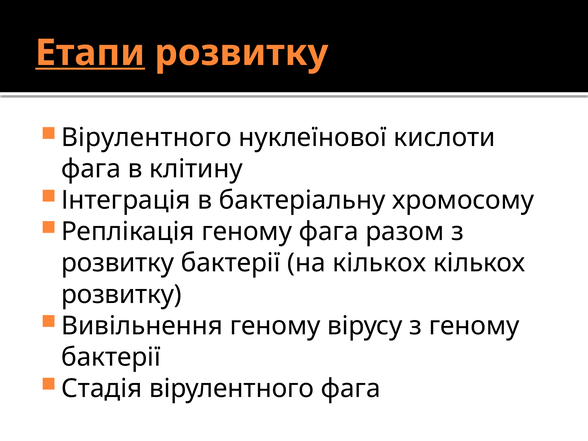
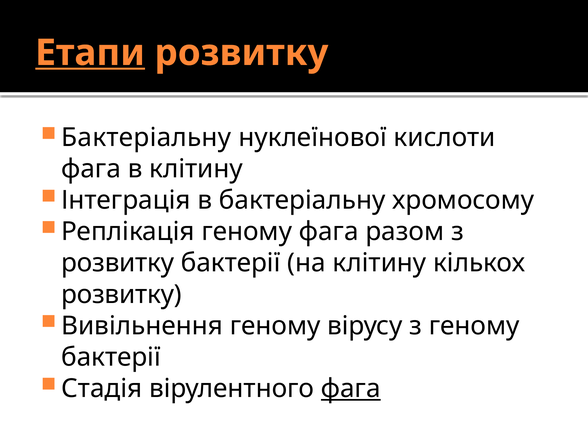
Вірулентного at (146, 138): Вірулентного -> Бактеріальну
на кількох: кількох -> клітину
фага at (351, 388) underline: none -> present
